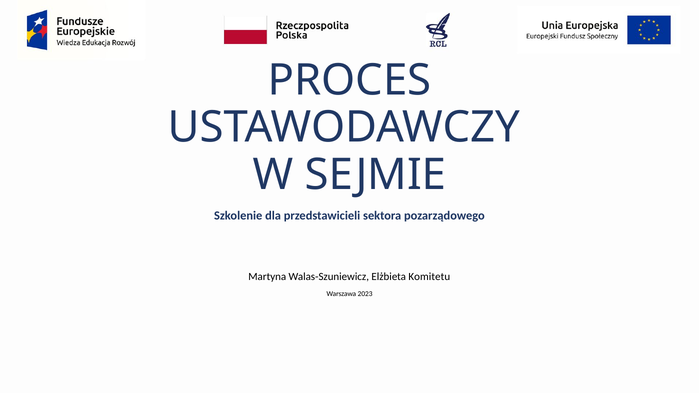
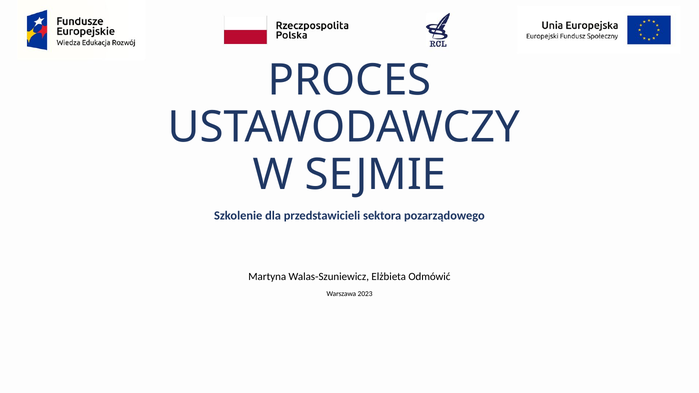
Komitetu: Komitetu -> Odmówić
